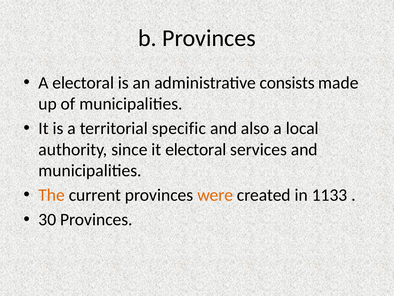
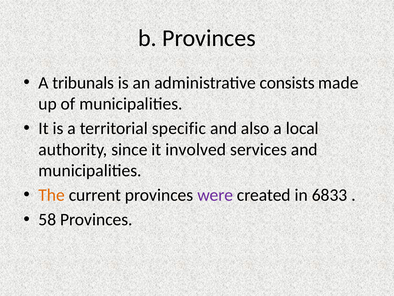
A electoral: electoral -> tribunals
it electoral: electoral -> involved
were colour: orange -> purple
1133: 1133 -> 6833
30: 30 -> 58
